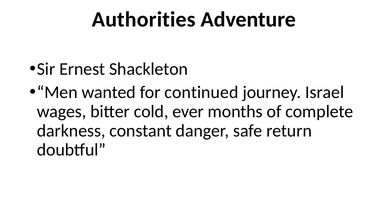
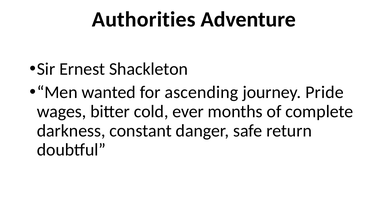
continued: continued -> ascending
Israel: Israel -> Pride
